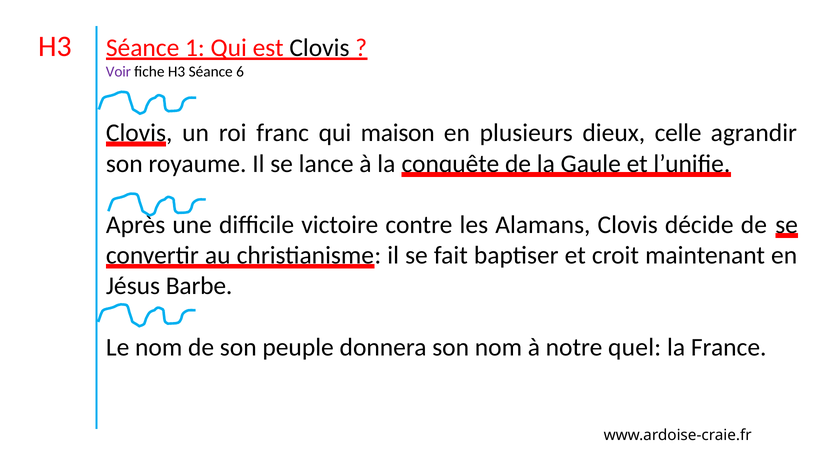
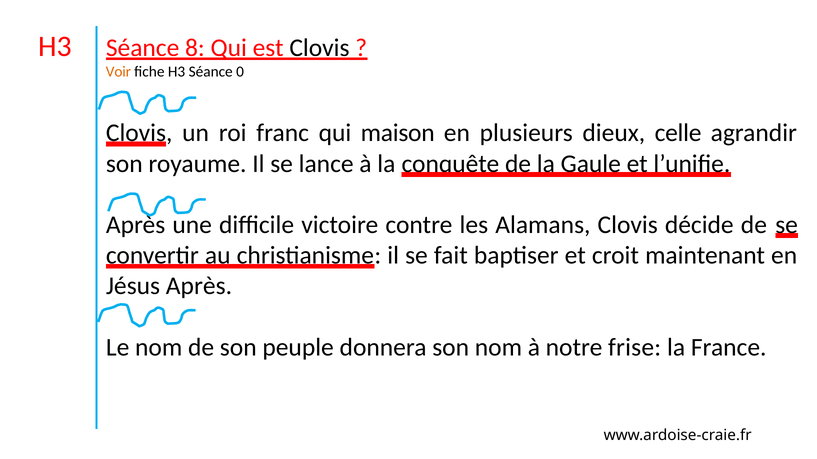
1: 1 -> 8
Voir colour: purple -> orange
6: 6 -> 0
Jésus Barbe: Barbe -> Après
quel: quel -> frise
